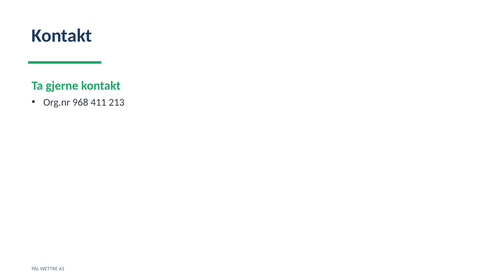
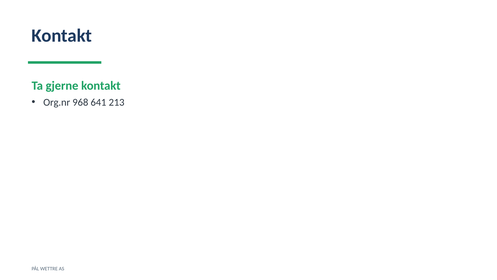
411: 411 -> 641
